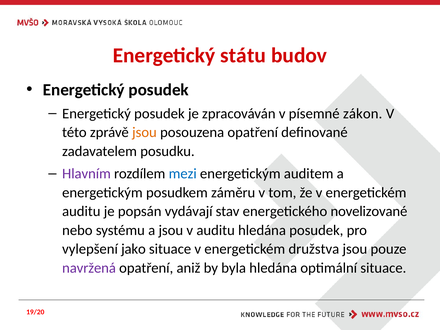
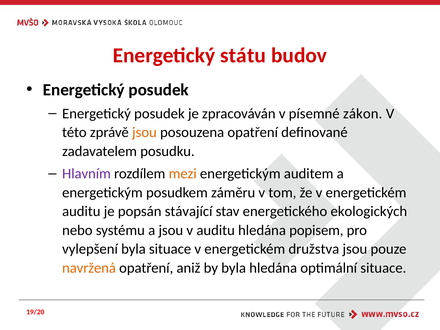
mezi colour: blue -> orange
vydávají: vydávají -> stávající
novelizované: novelizované -> ekologických
hledána posudek: posudek -> popisem
vylepšení jako: jako -> byla
navržená colour: purple -> orange
